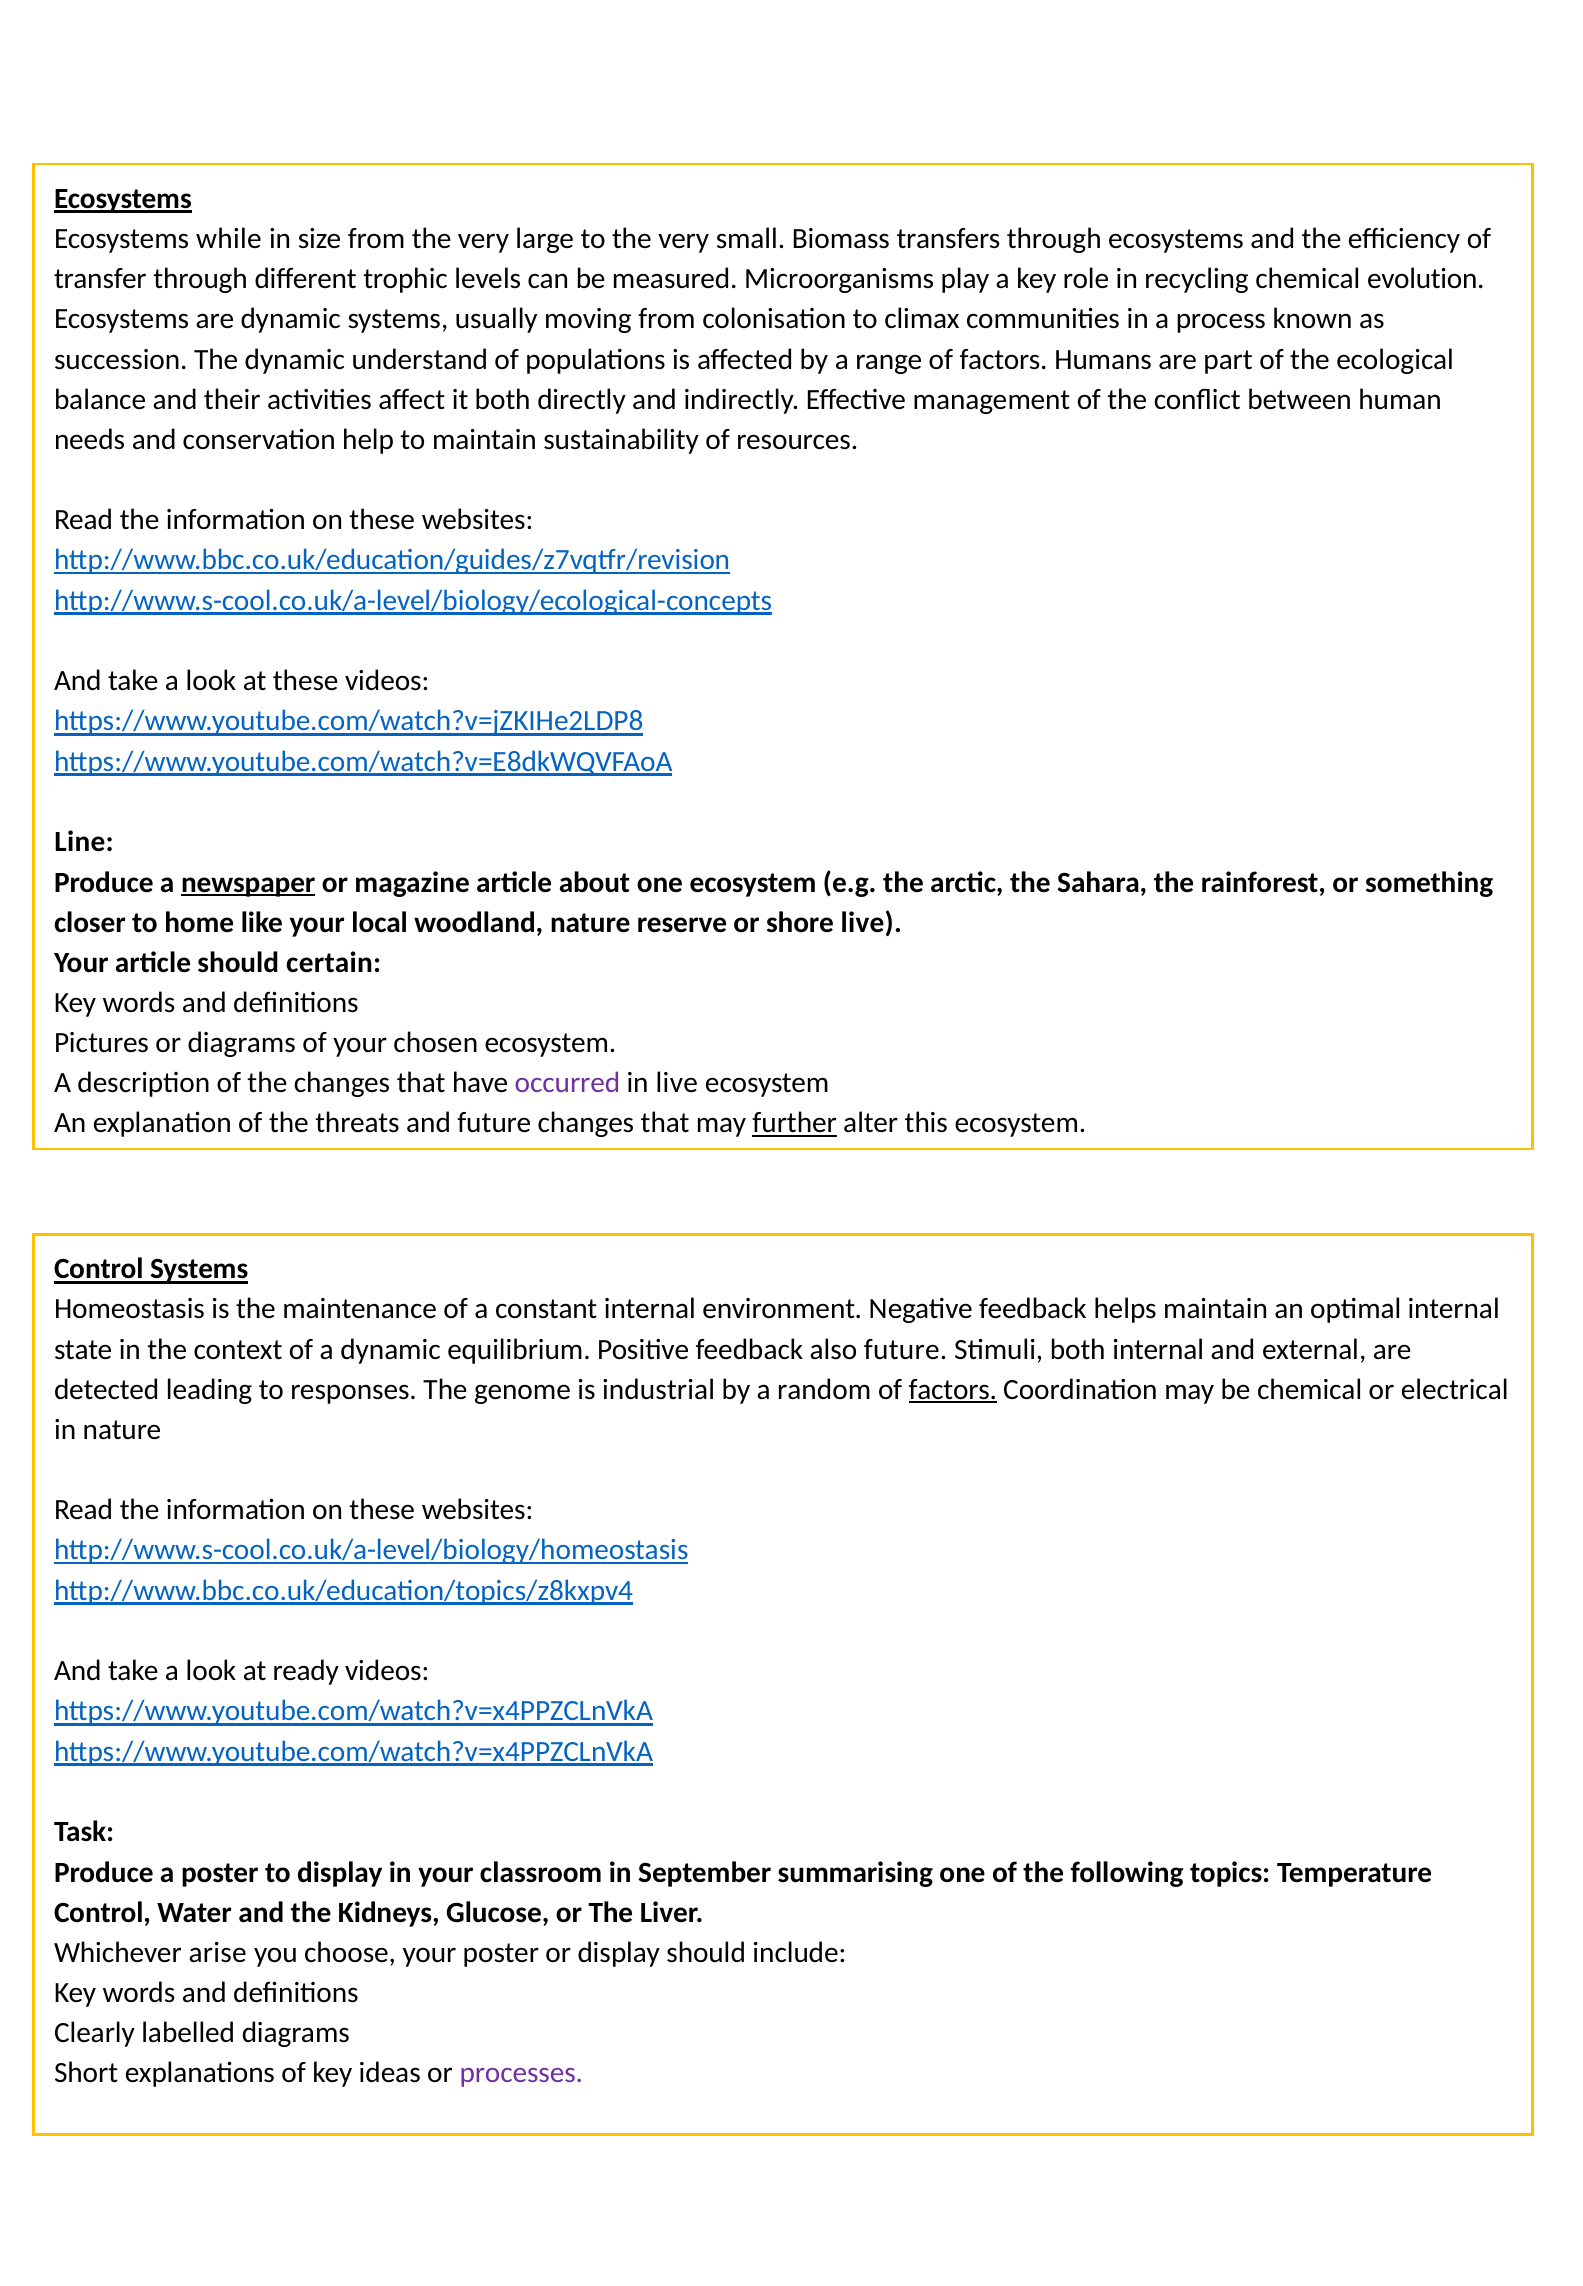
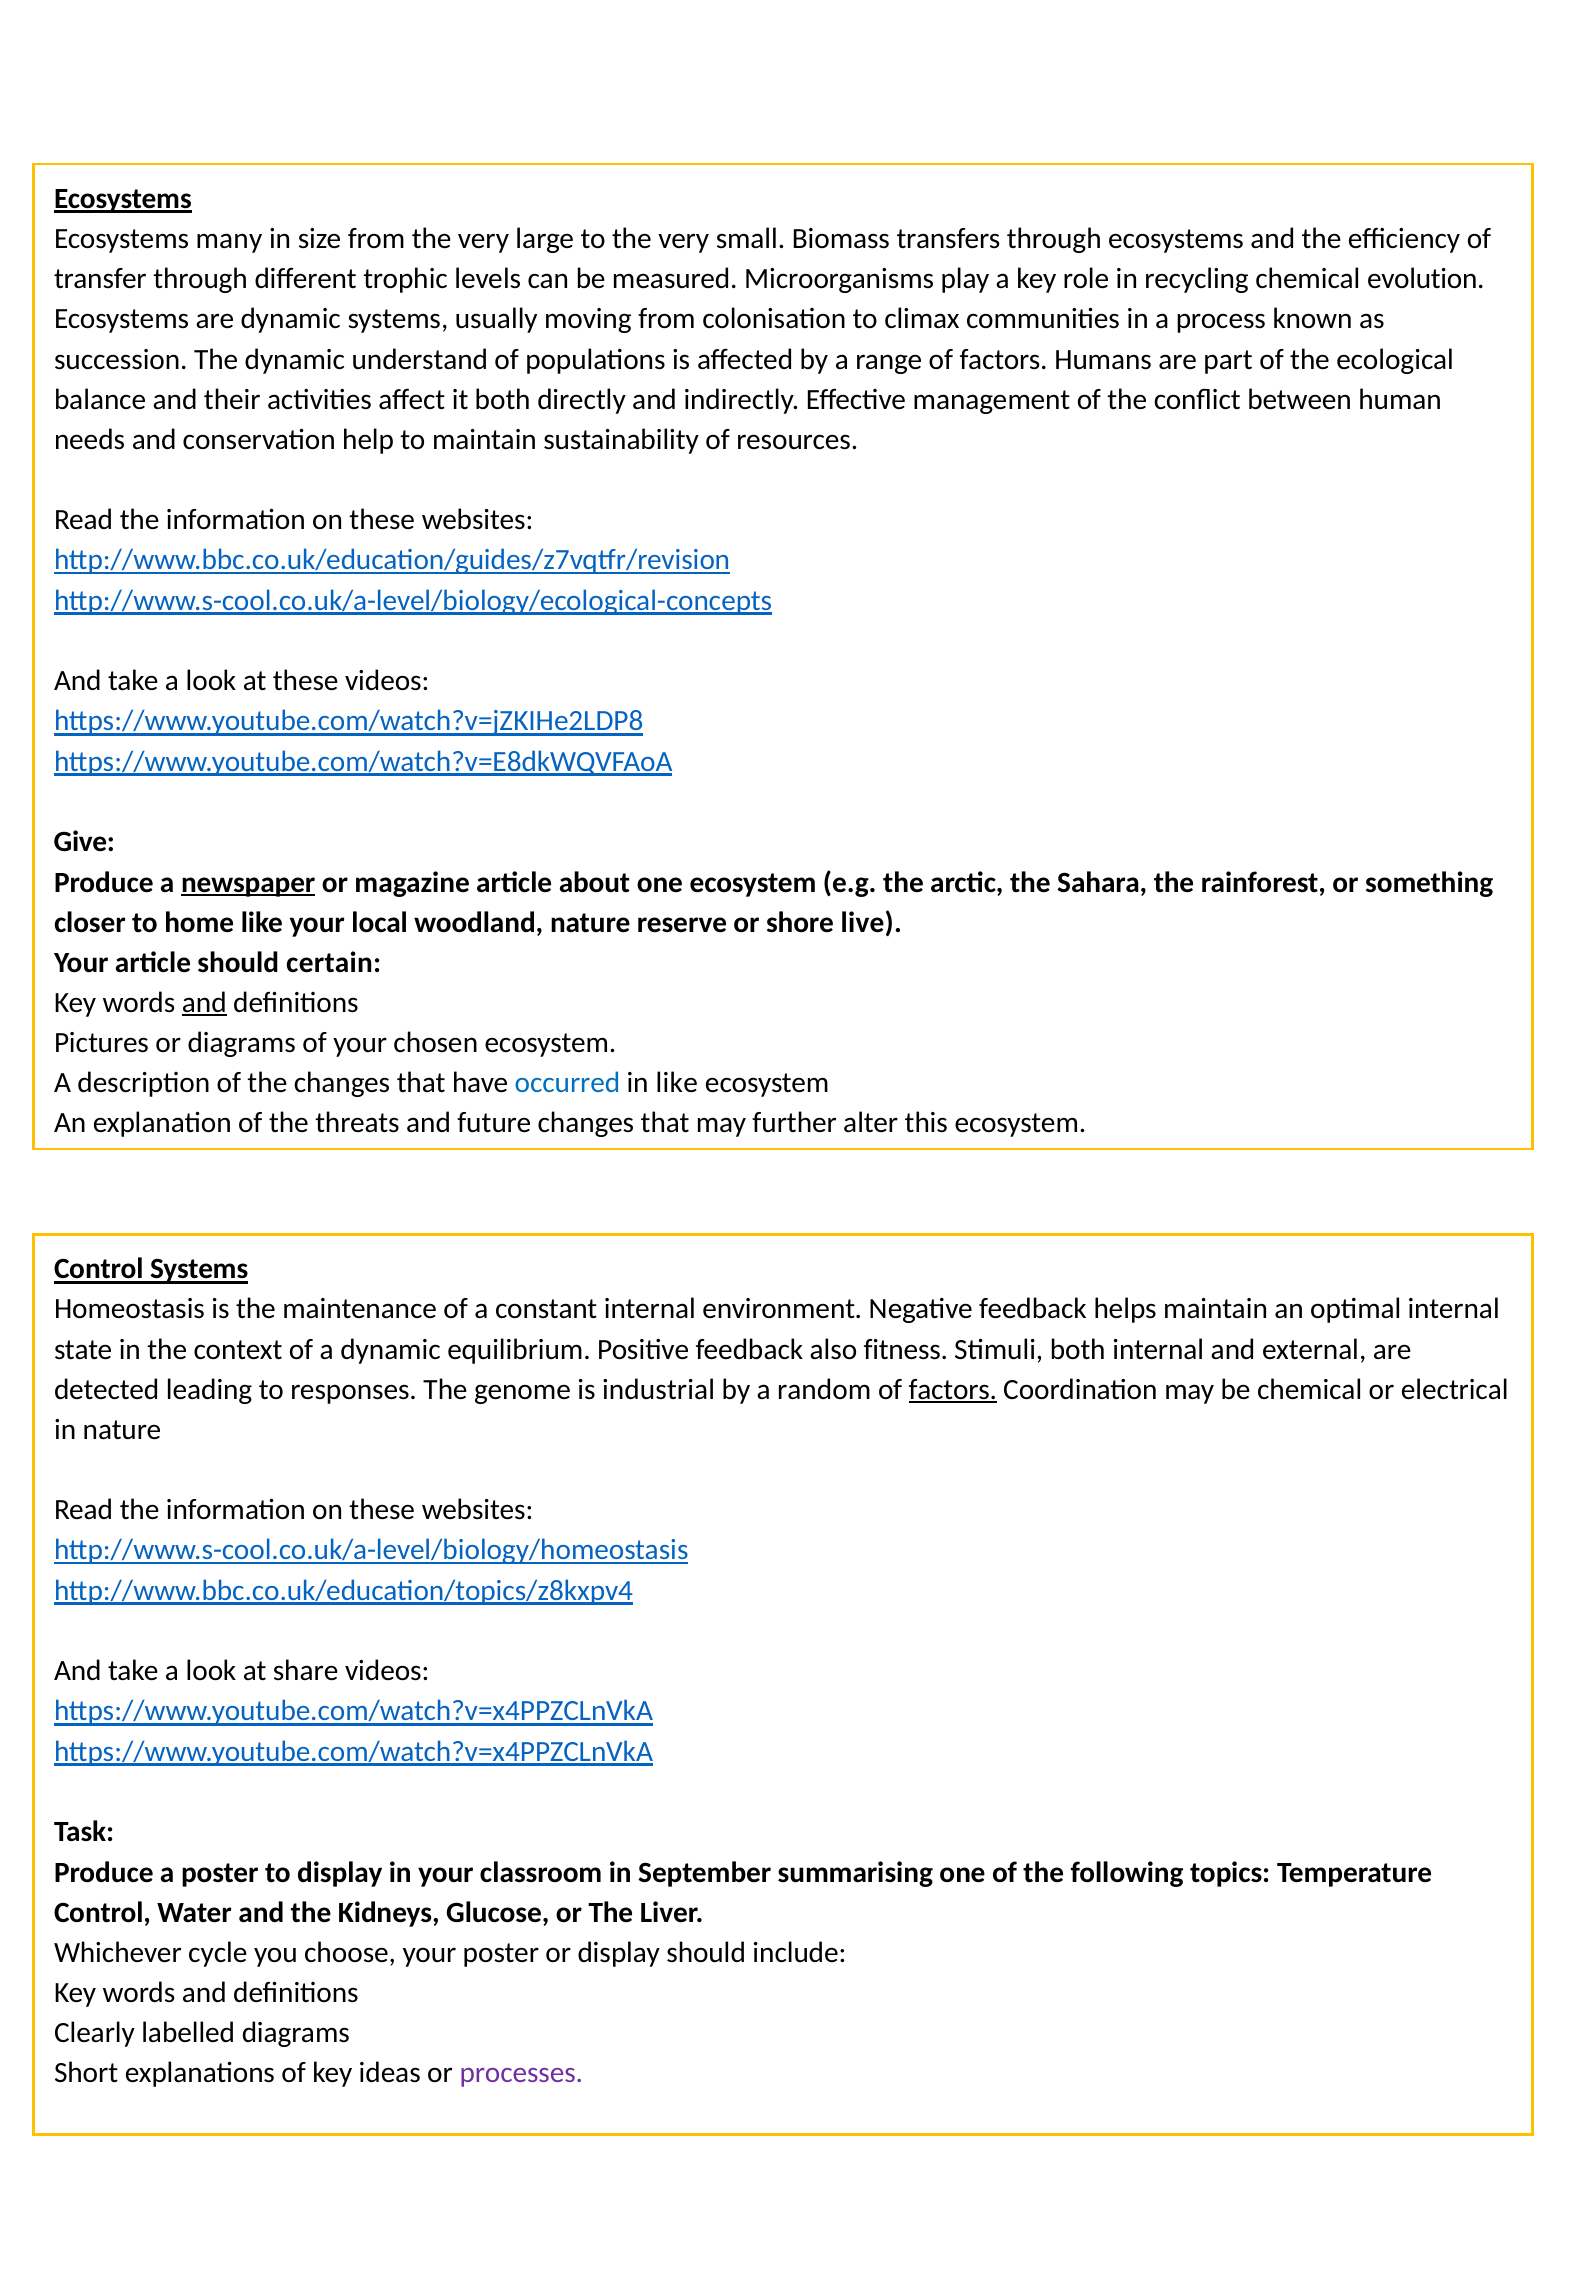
while: while -> many
Line: Line -> Give
and at (204, 1003) underline: none -> present
occurred colour: purple -> blue
in live: live -> like
further underline: present -> none
also future: future -> fitness
ready: ready -> share
arise: arise -> cycle
